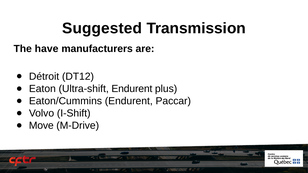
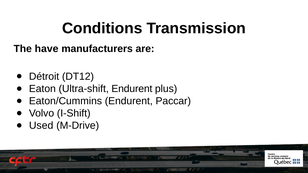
Suggested: Suggested -> Conditions
Move: Move -> Used
